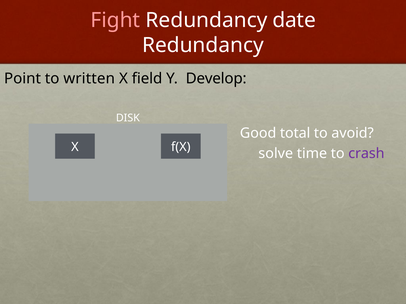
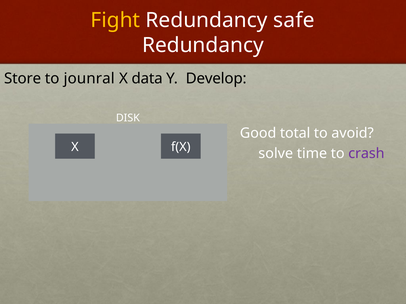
Fight colour: pink -> yellow
date: date -> safe
Point: Point -> Store
written: written -> jounral
field: field -> data
